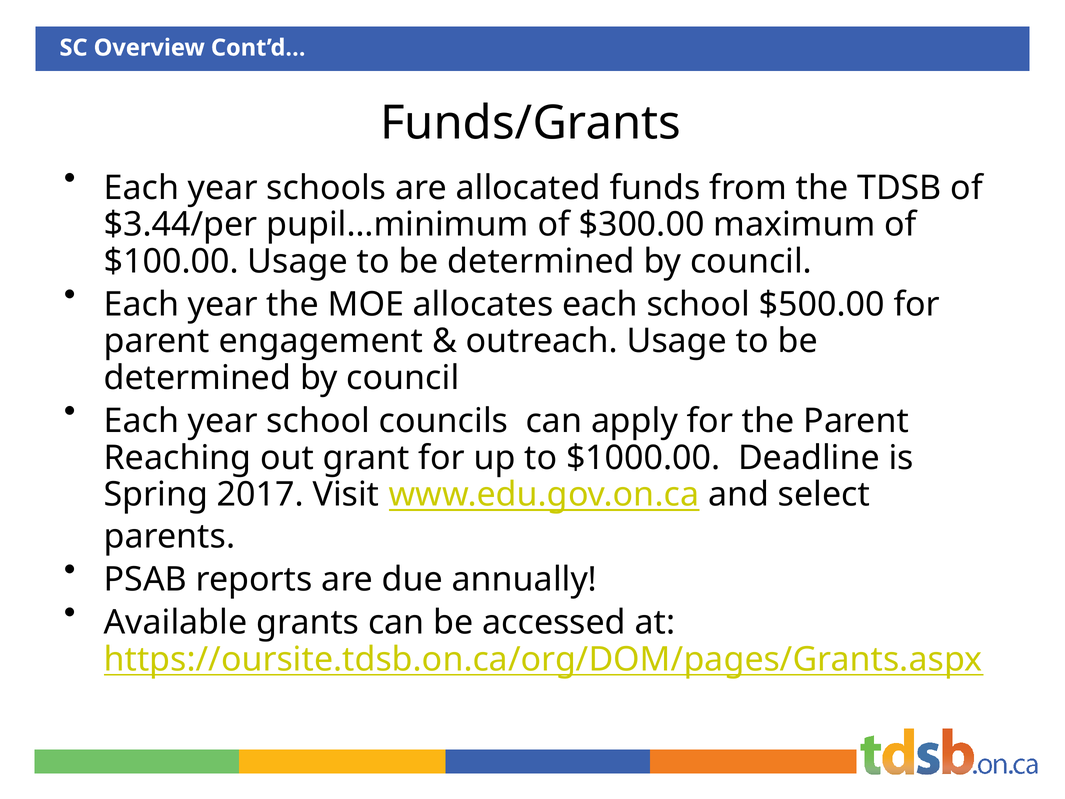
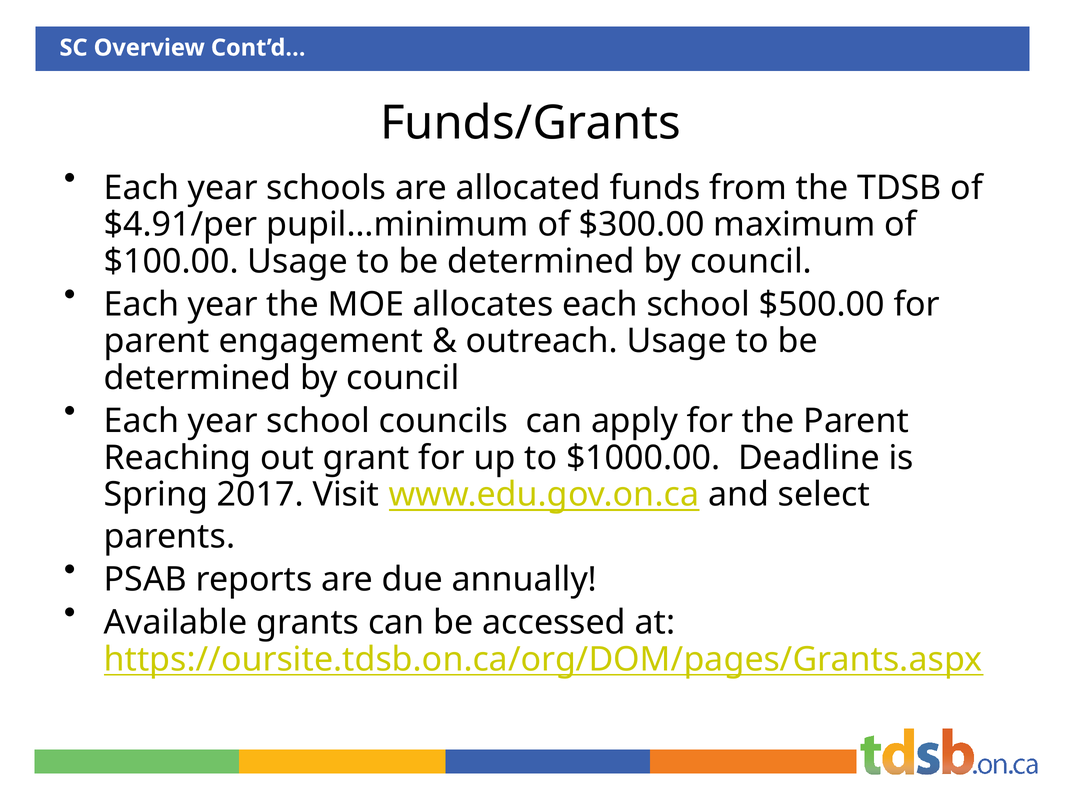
$3.44/per: $3.44/per -> $4.91/per
